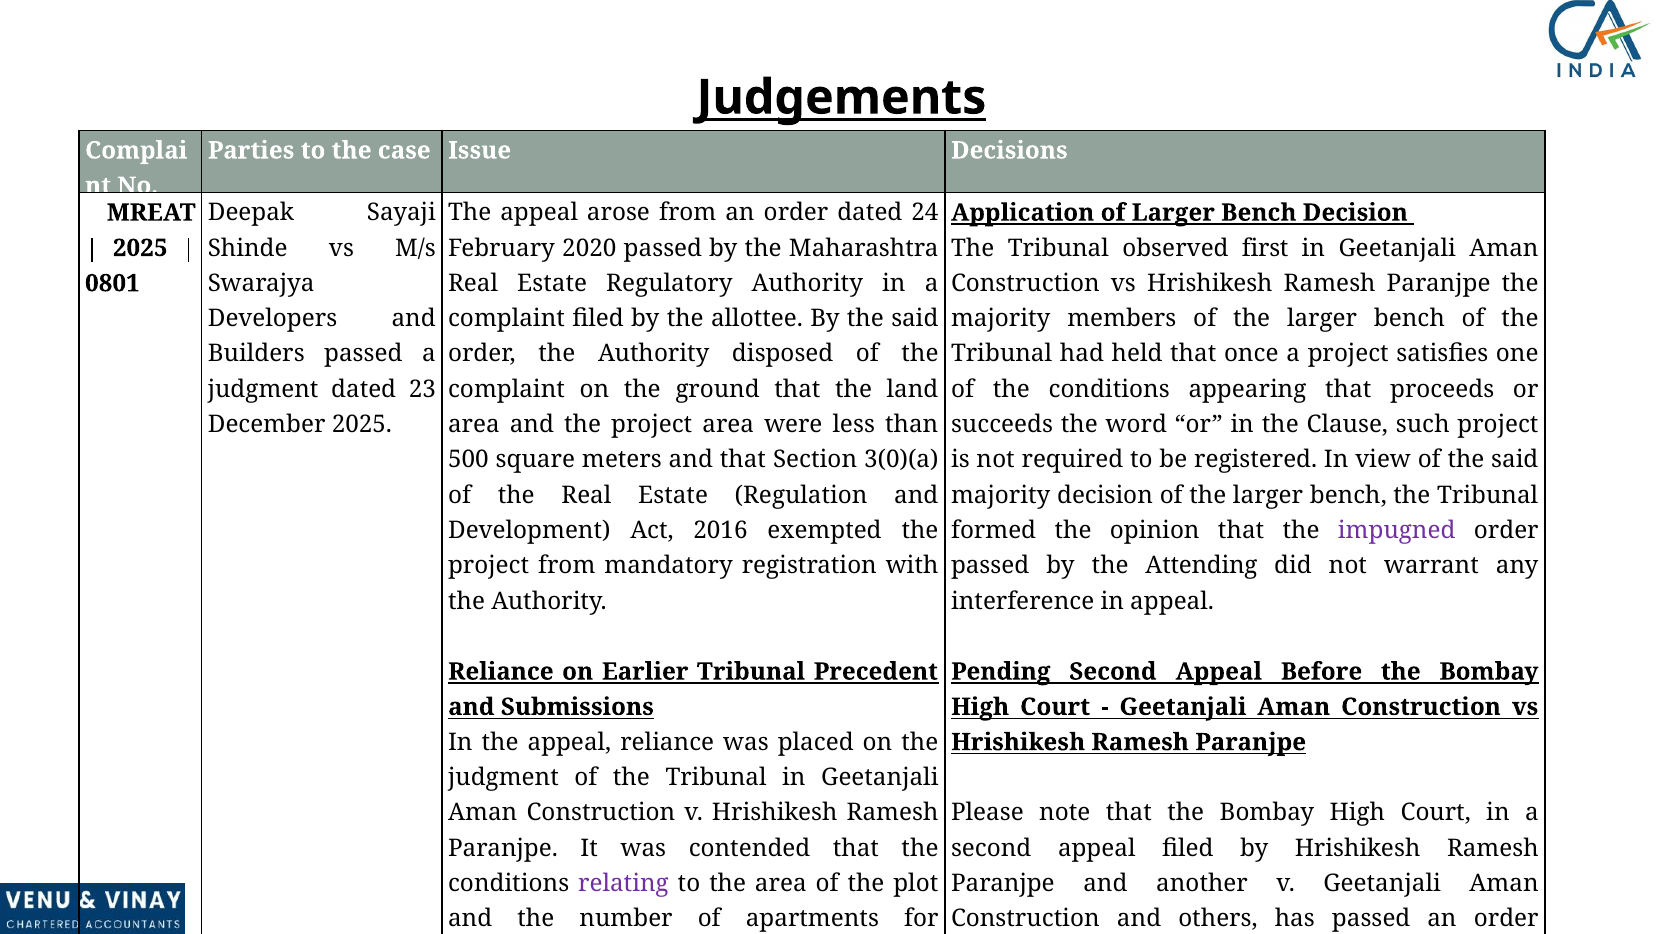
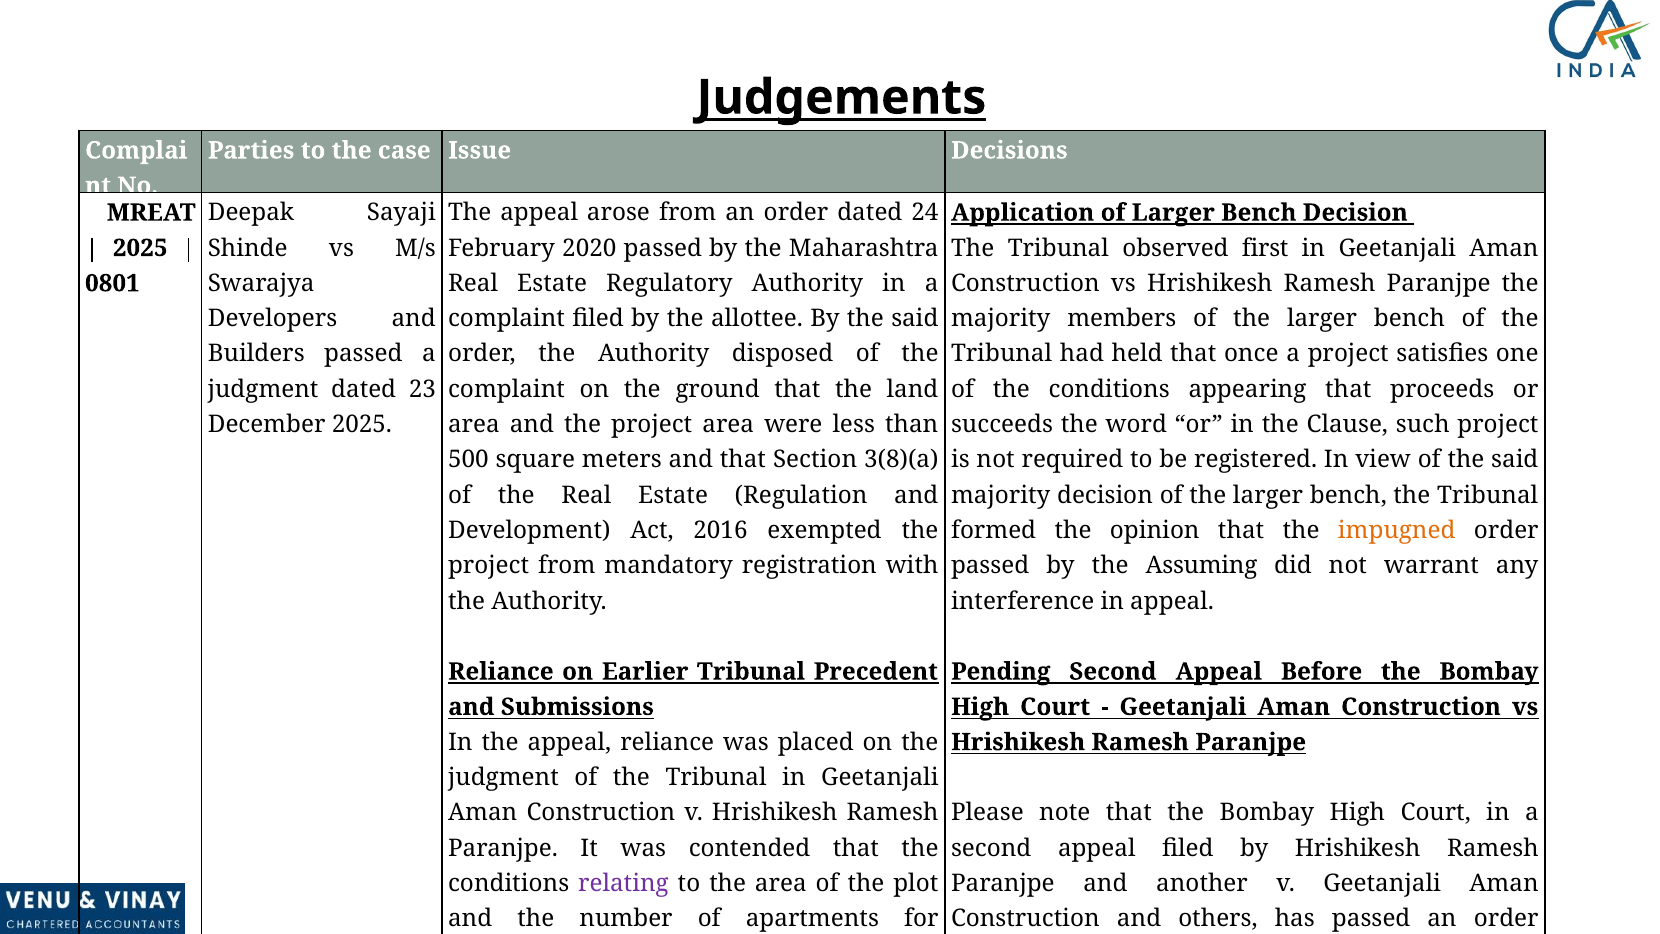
3(0)(a: 3(0)(a -> 3(8)(a
impugned colour: purple -> orange
Attending: Attending -> Assuming
